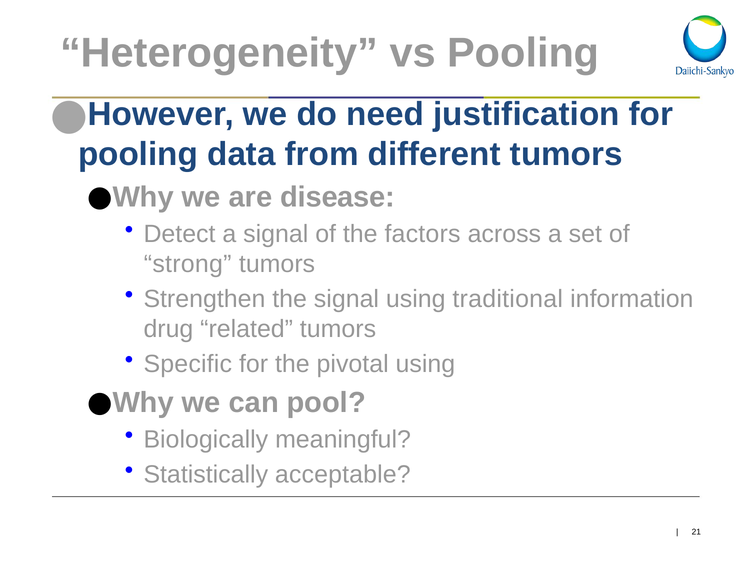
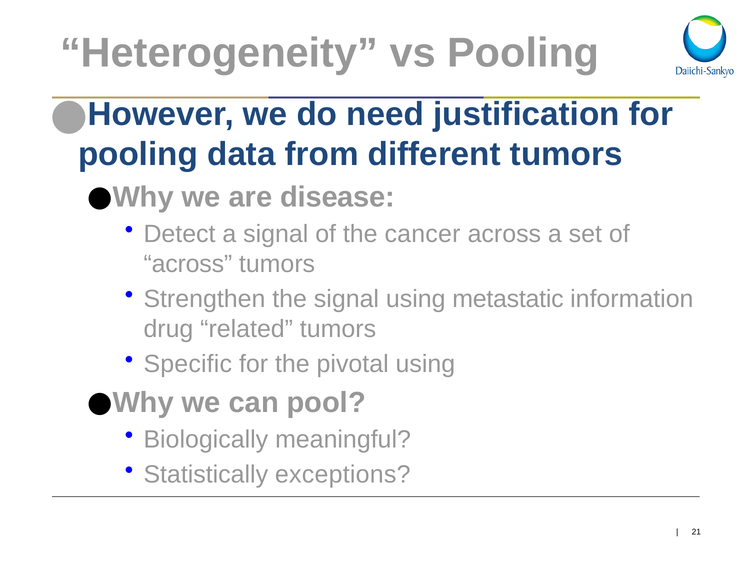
factors: factors -> cancer
strong at (188, 264): strong -> across
traditional: traditional -> metastatic
acceptable: acceptable -> exceptions
